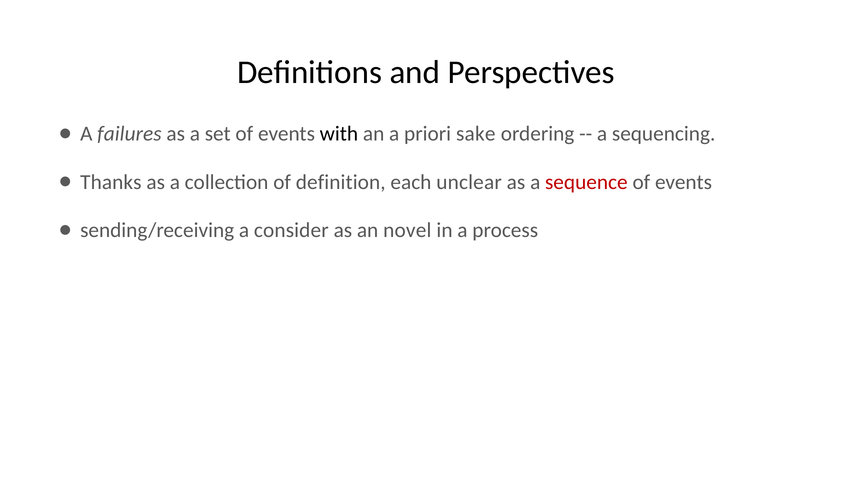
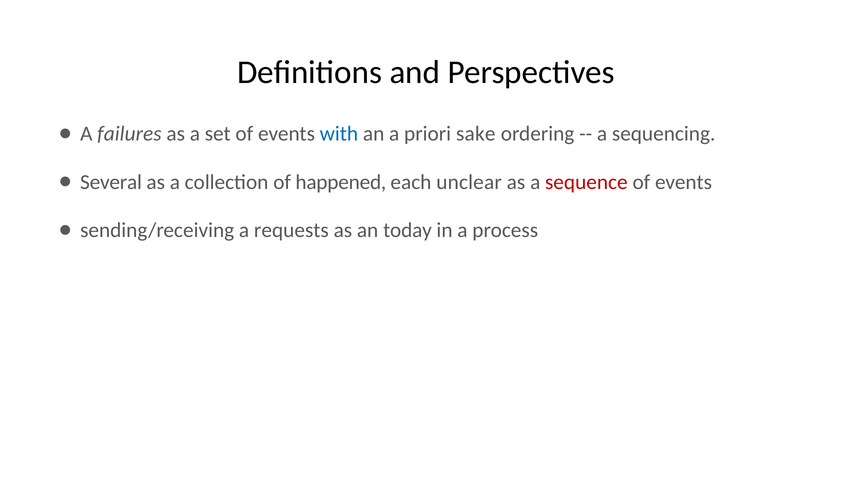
with colour: black -> blue
Thanks: Thanks -> Several
definition: definition -> happened
consider: consider -> requests
novel: novel -> today
